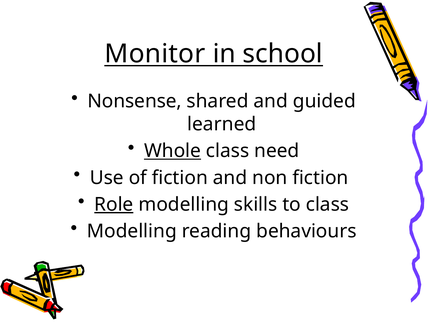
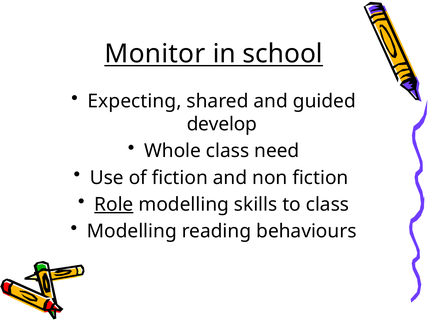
Nonsense: Nonsense -> Expecting
learned: learned -> develop
Whole underline: present -> none
